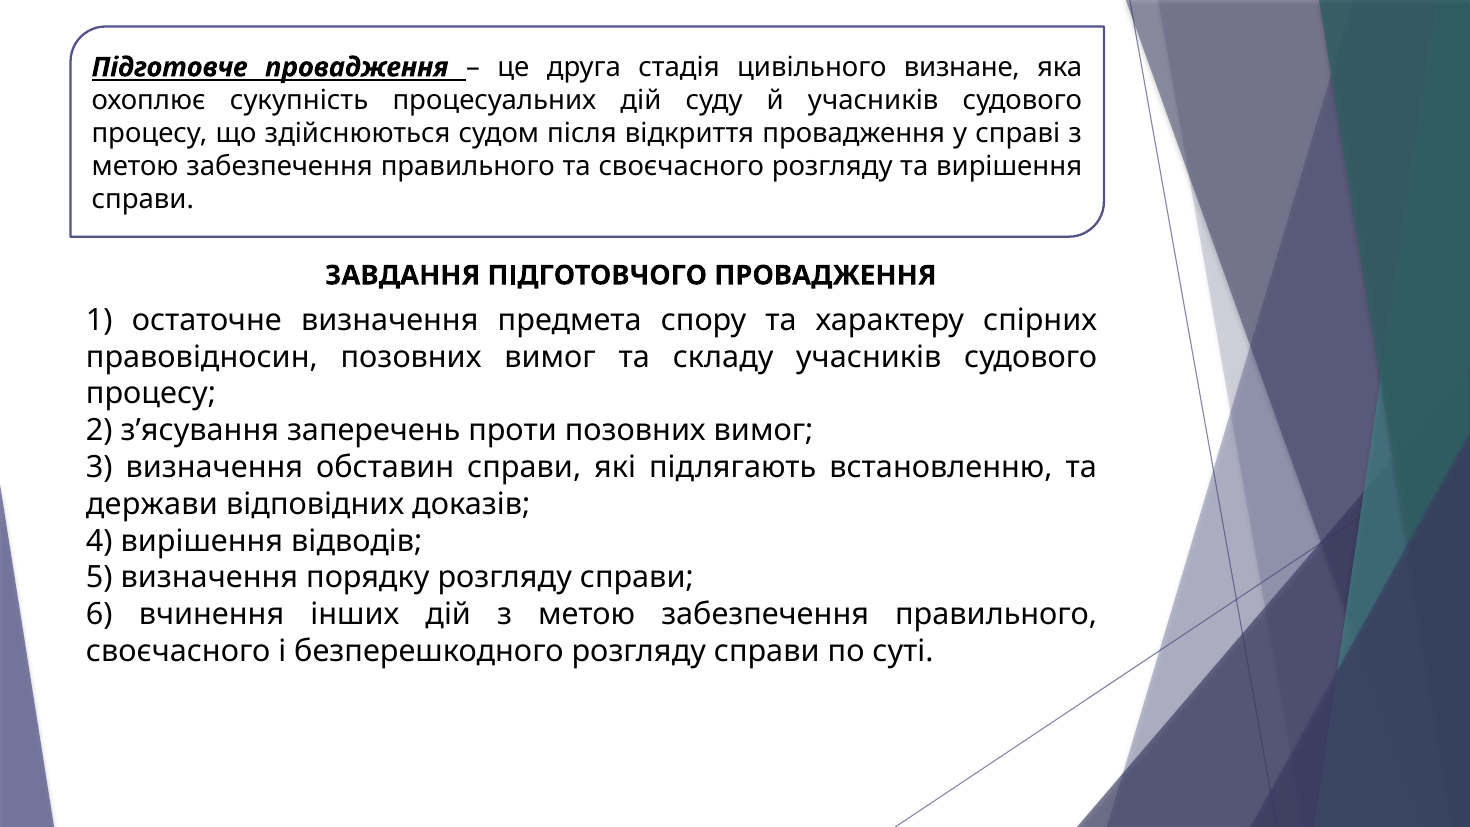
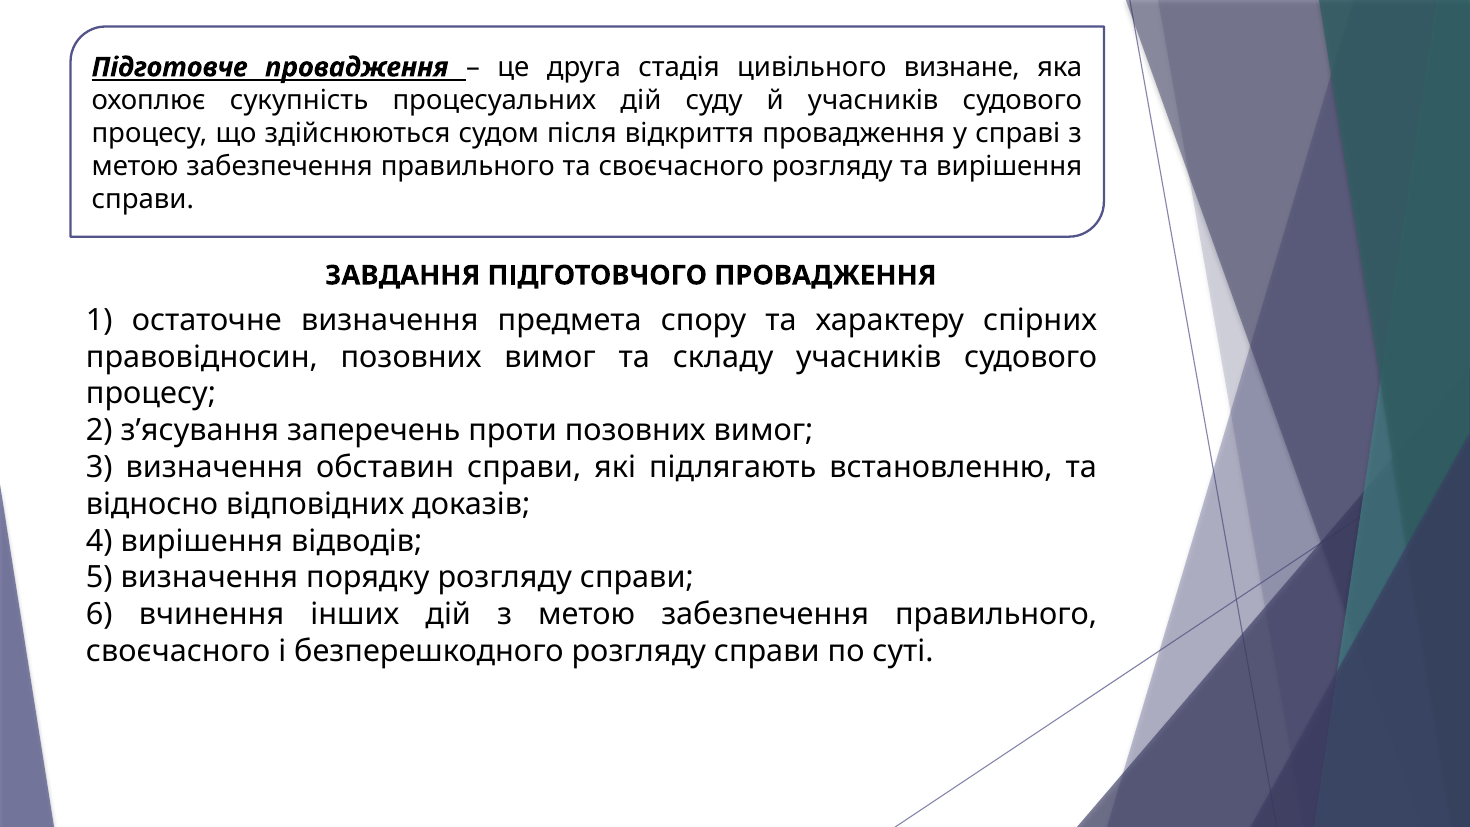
держави: держави -> відносно
